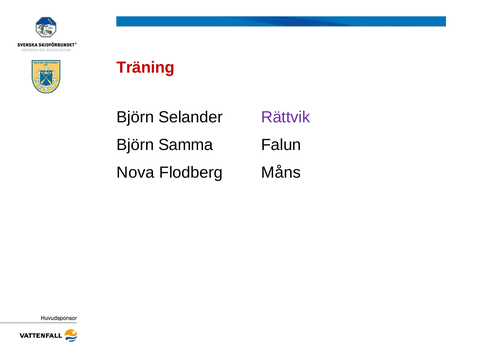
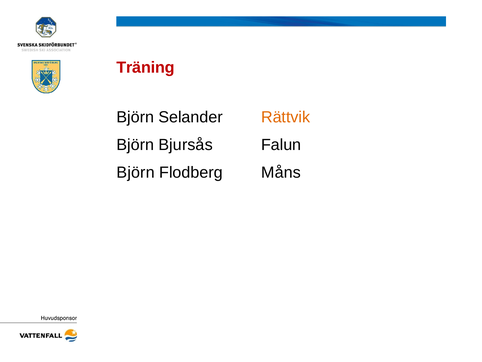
Rättvik colour: purple -> orange
Samma: Samma -> Bjursås
Nova at (136, 172): Nova -> Björn
